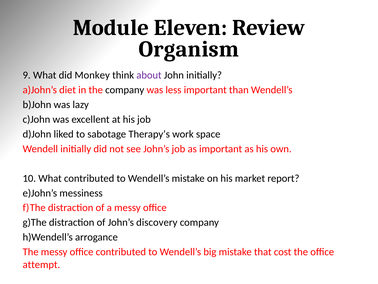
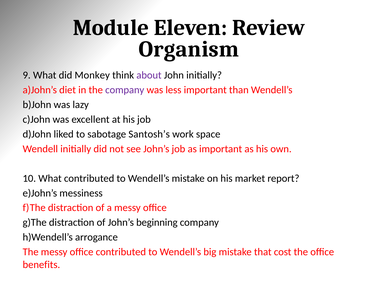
company at (125, 90) colour: black -> purple
Therapy’s: Therapy’s -> Santosh’s
discovery: discovery -> beginning
attempt: attempt -> benefits
